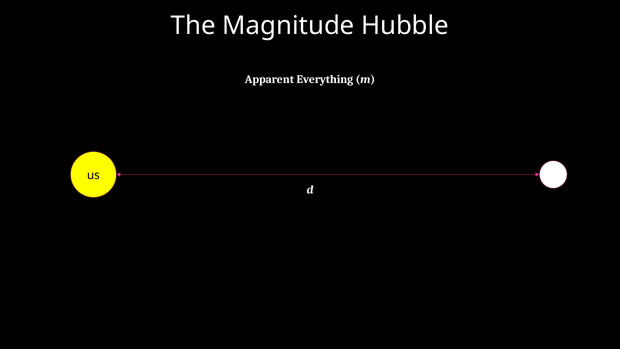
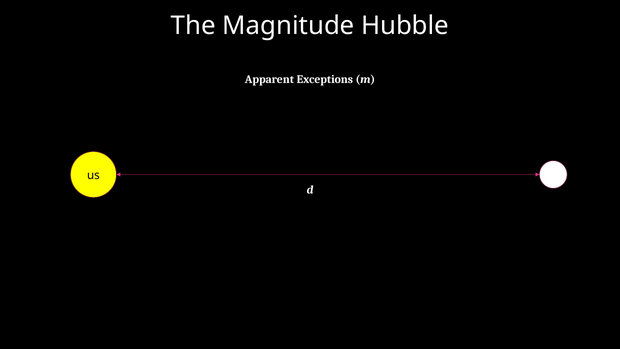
Everything: Everything -> Exceptions
